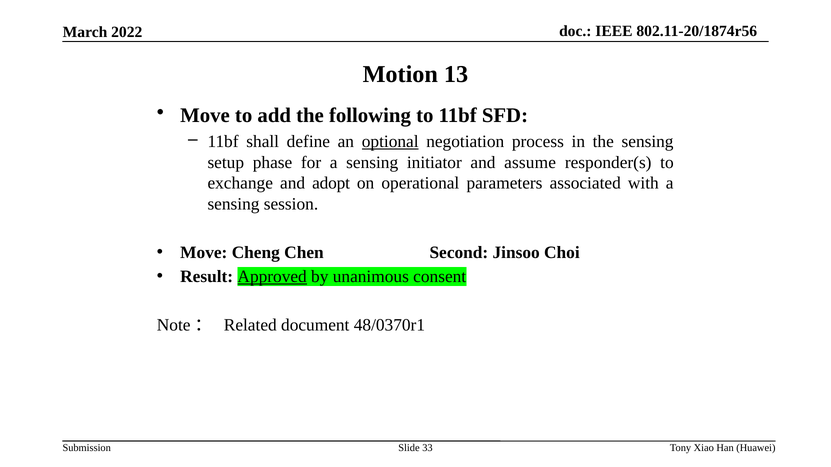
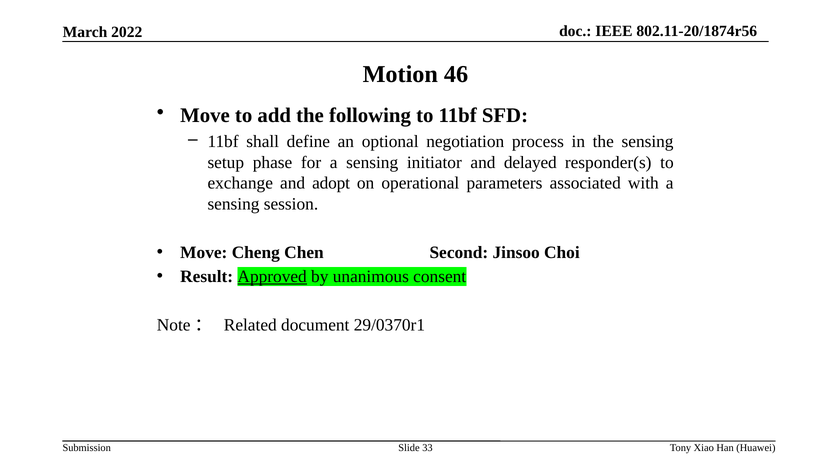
13: 13 -> 46
optional underline: present -> none
assume: assume -> delayed
48/0370r1: 48/0370r1 -> 29/0370r1
